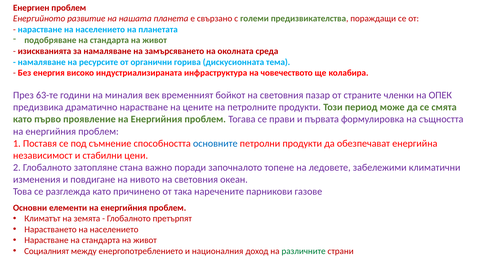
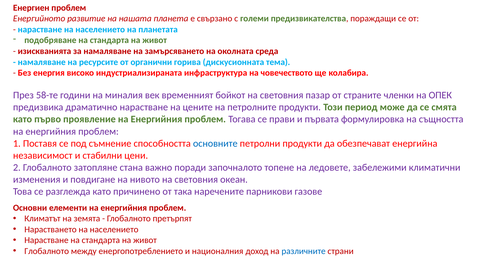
63-те: 63-те -> 58-те
Социалният at (47, 251): Социалният -> Глобалното
различните colour: green -> blue
